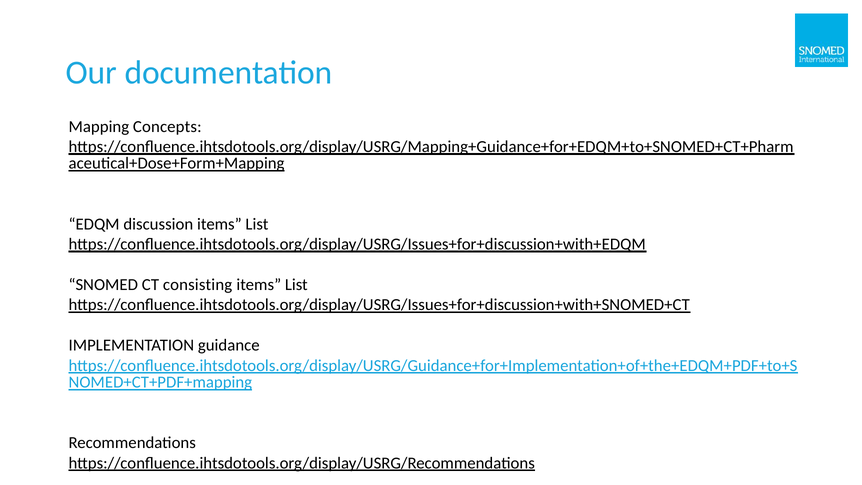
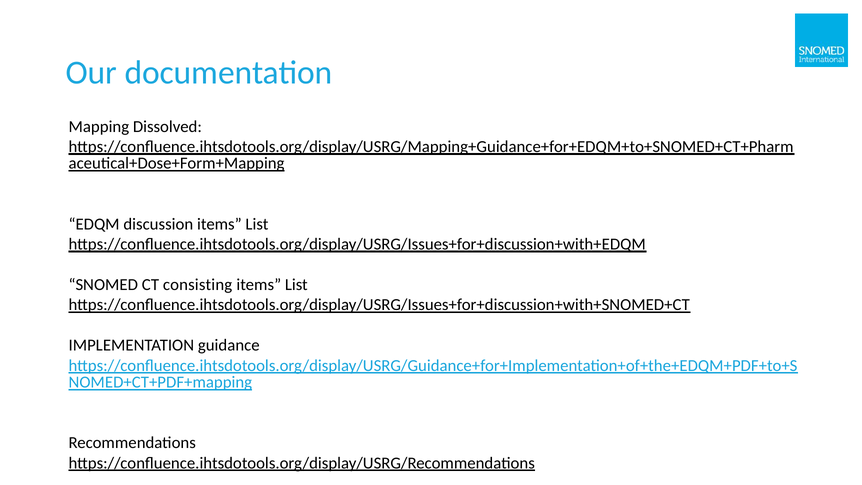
Concepts: Concepts -> Dissolved
